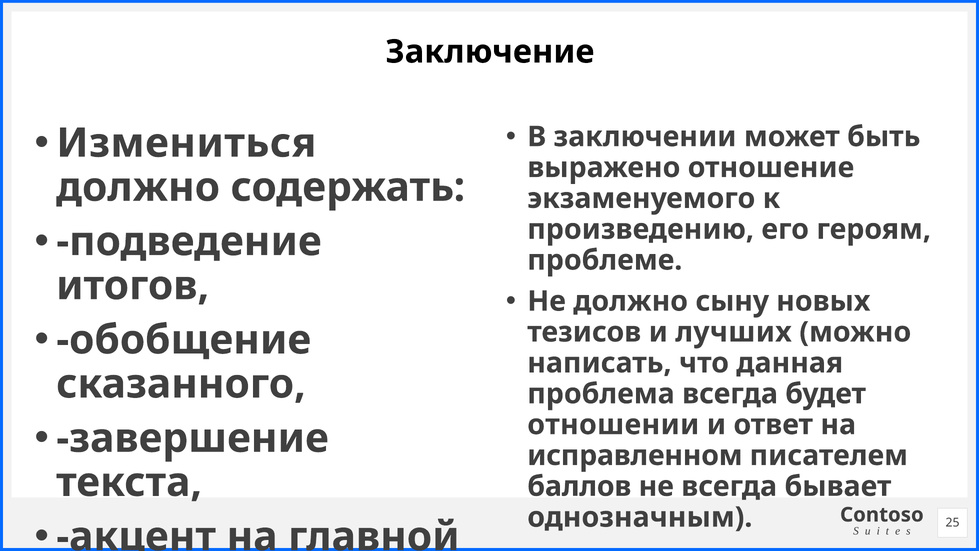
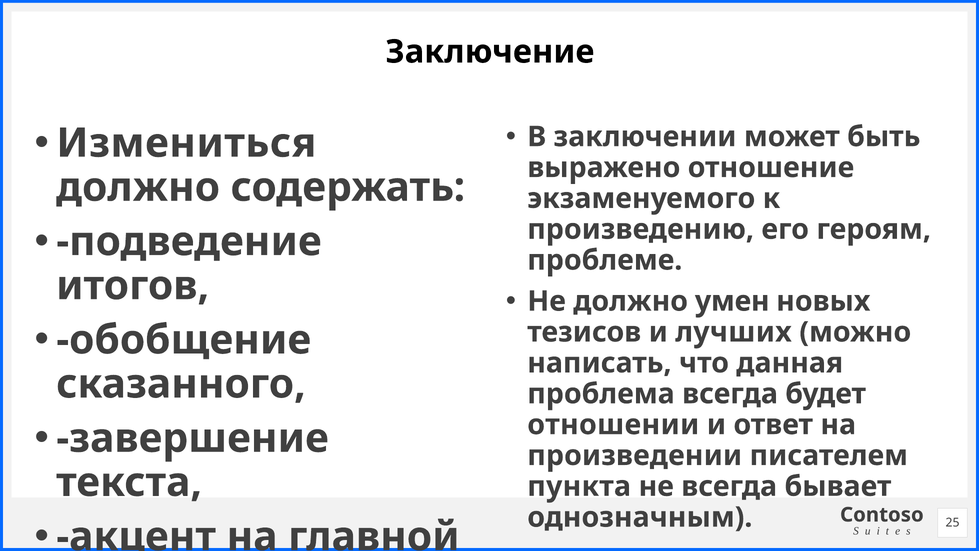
сыну: сыну -> умен
исправленном: исправленном -> произведении
баллов: баллов -> пункта
